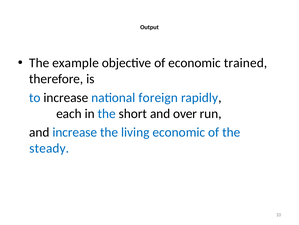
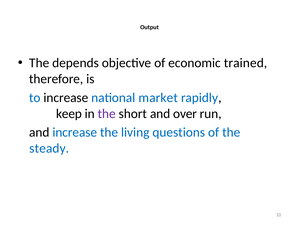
example: example -> depends
foreign: foreign -> market
each: each -> keep
the at (107, 113) colour: blue -> purple
living economic: economic -> questions
